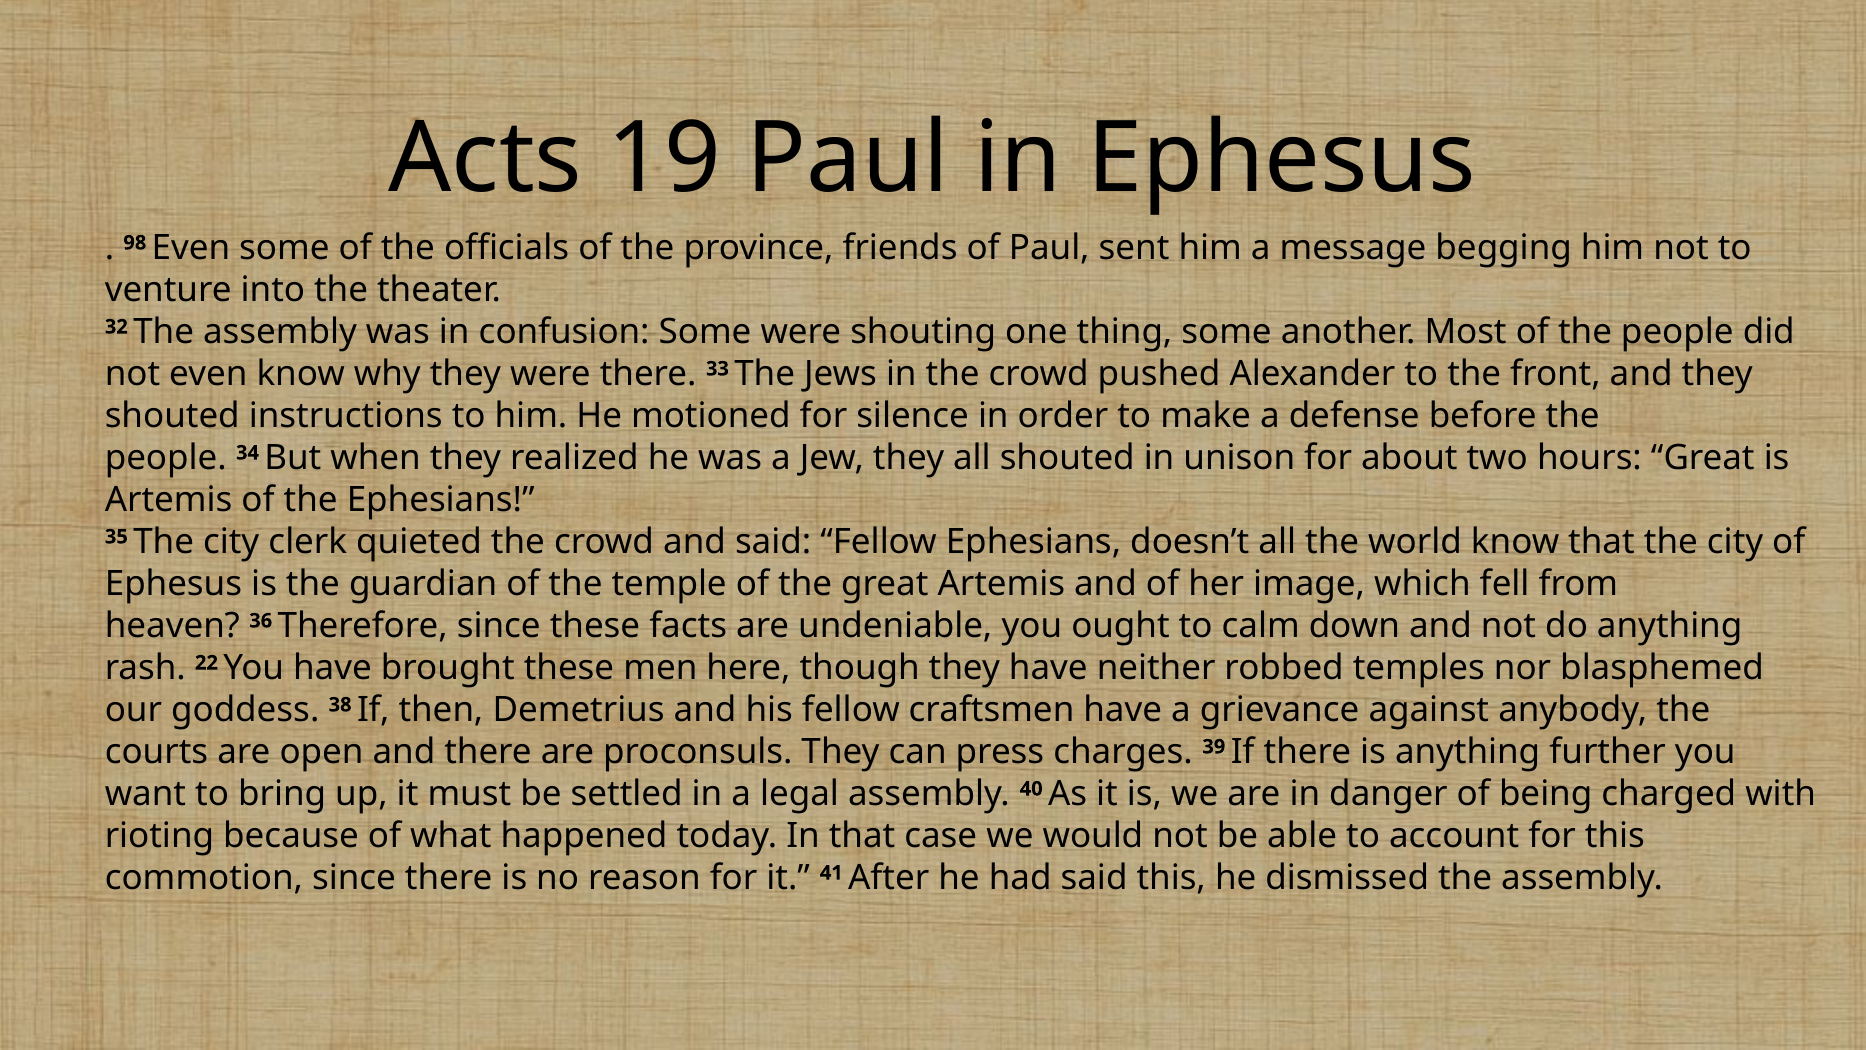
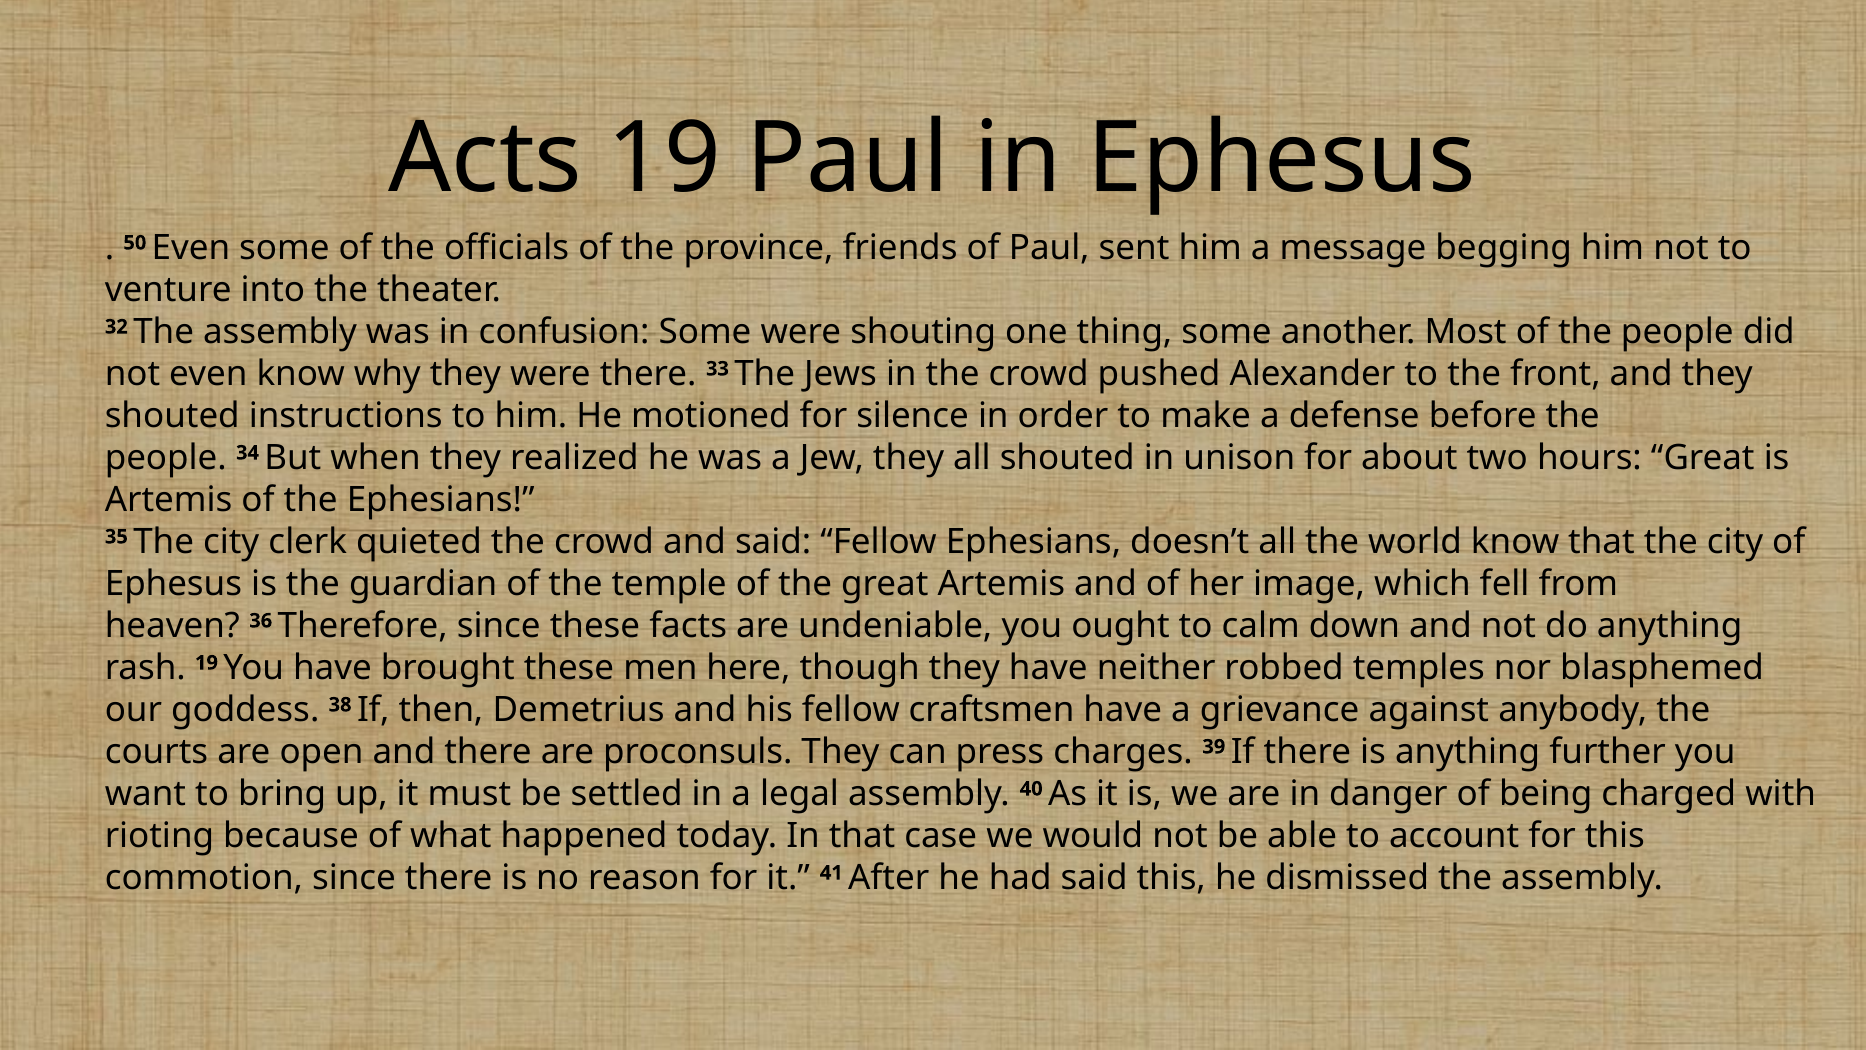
98: 98 -> 50
rash 22: 22 -> 19
